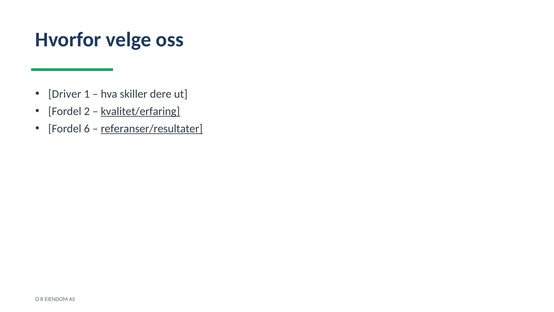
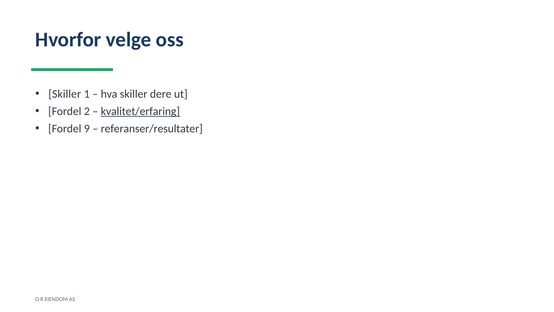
Driver at (65, 94): Driver -> Skiller
6: 6 -> 9
referanser/resultater underline: present -> none
